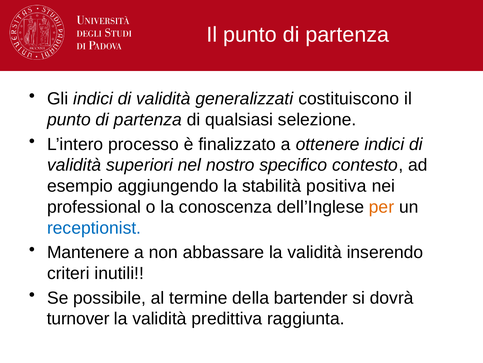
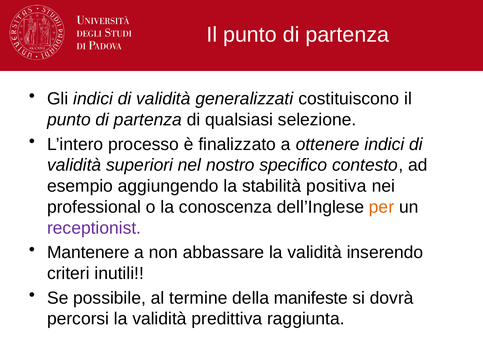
receptionist colour: blue -> purple
bartender: bartender -> manifeste
turnover: turnover -> percorsi
